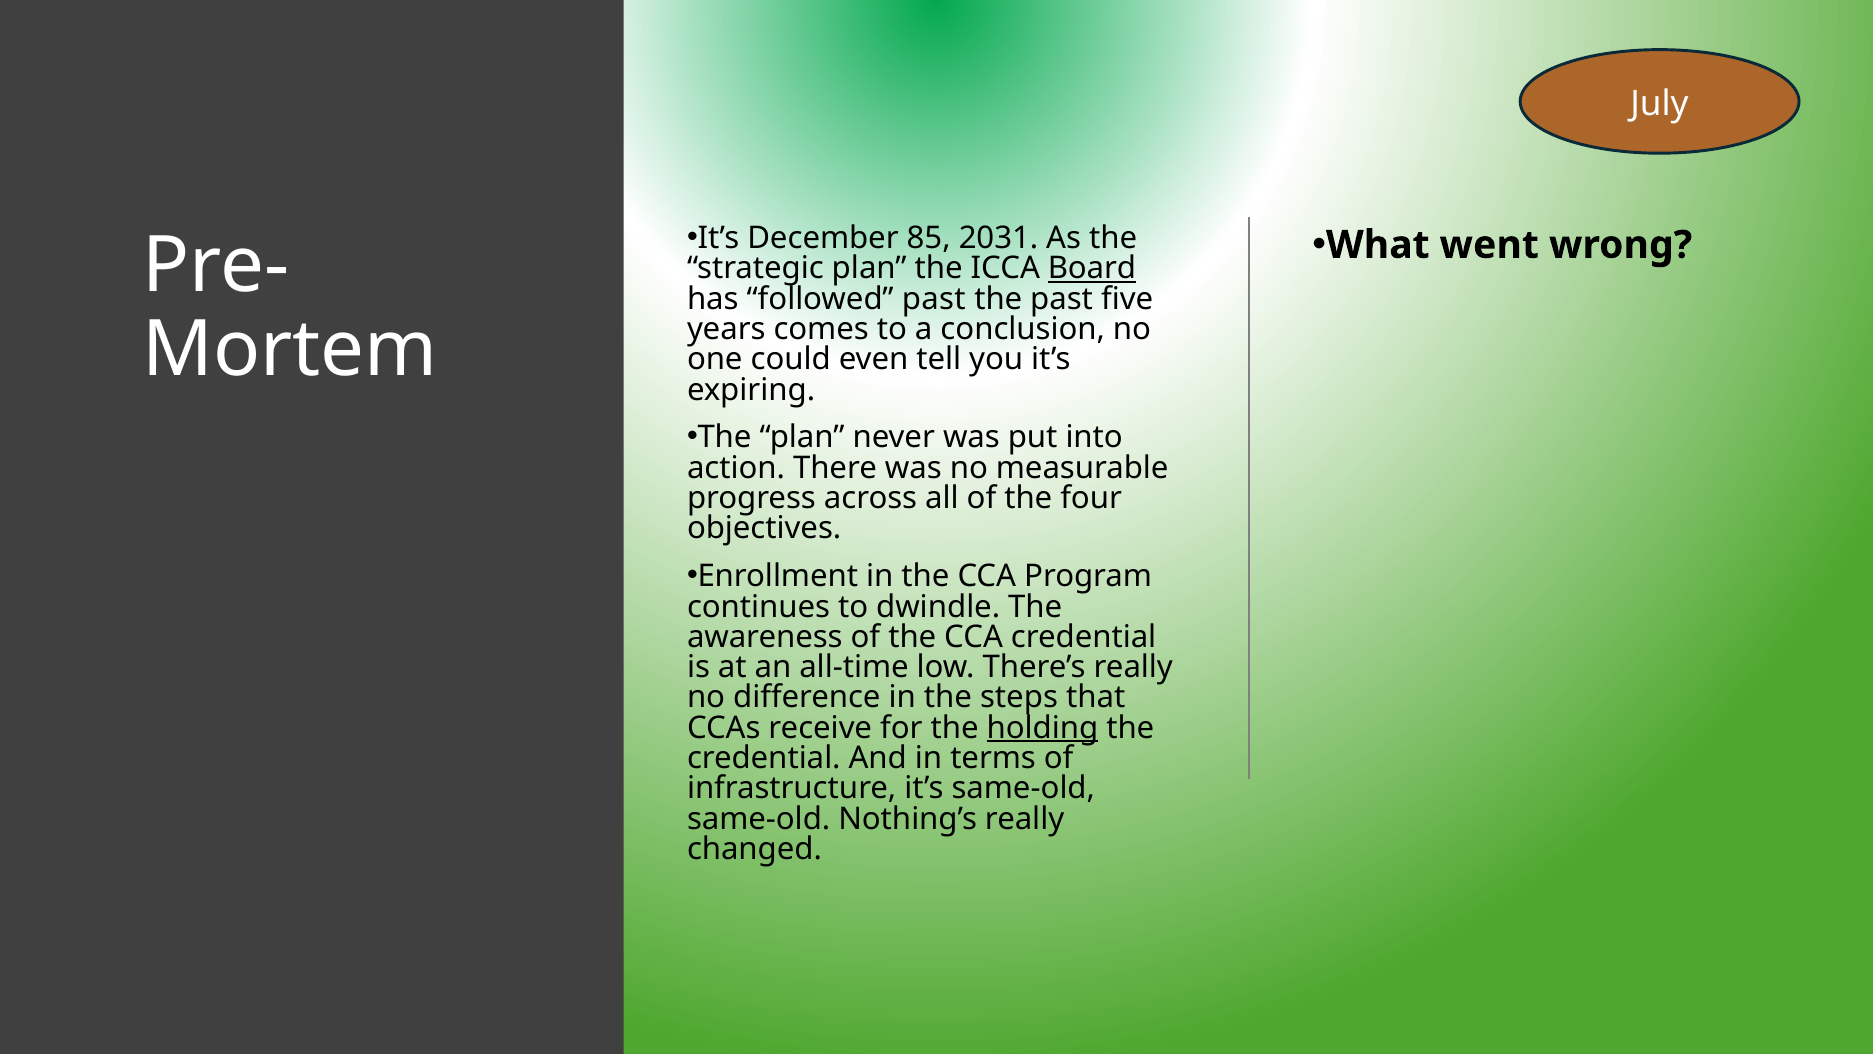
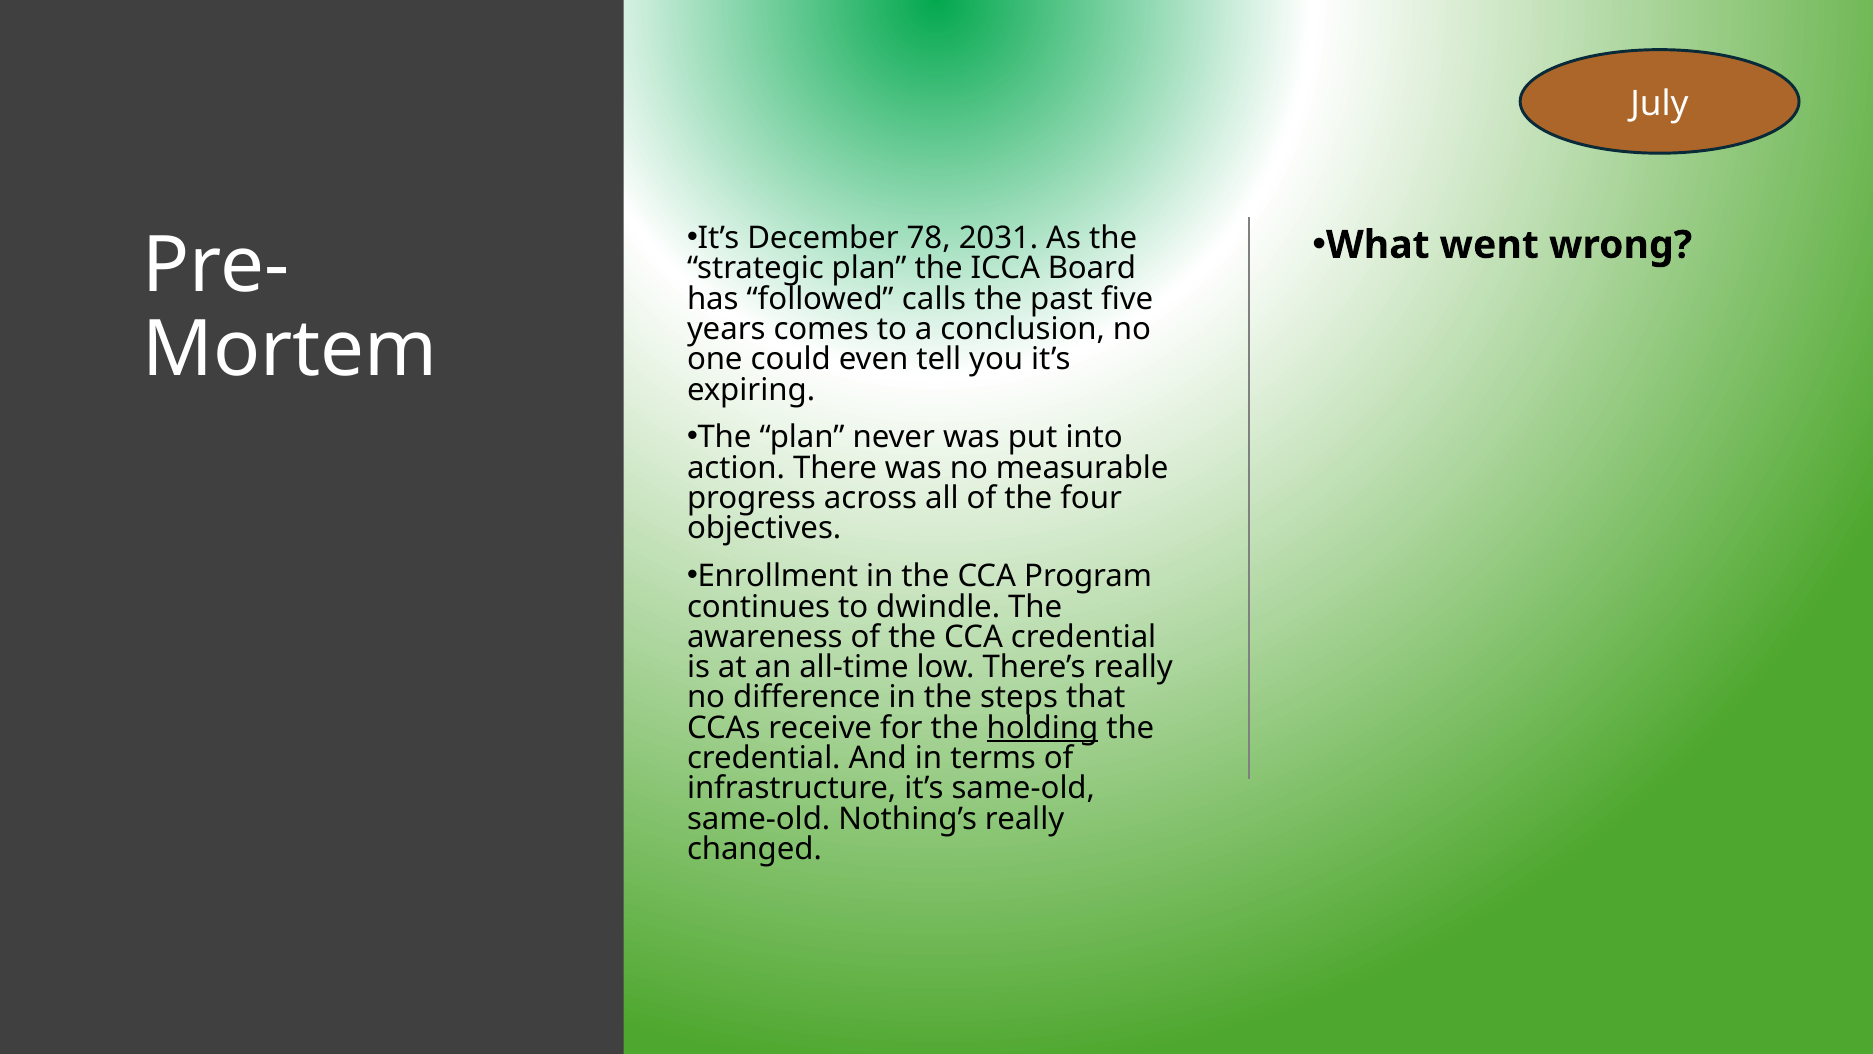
85: 85 -> 78
Board underline: present -> none
followed past: past -> calls
